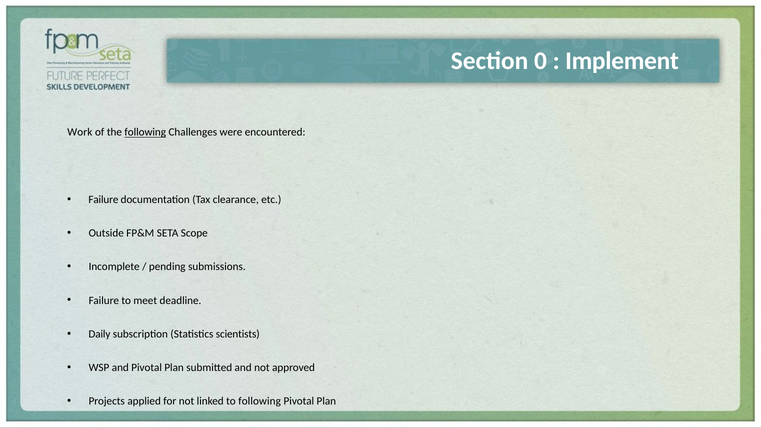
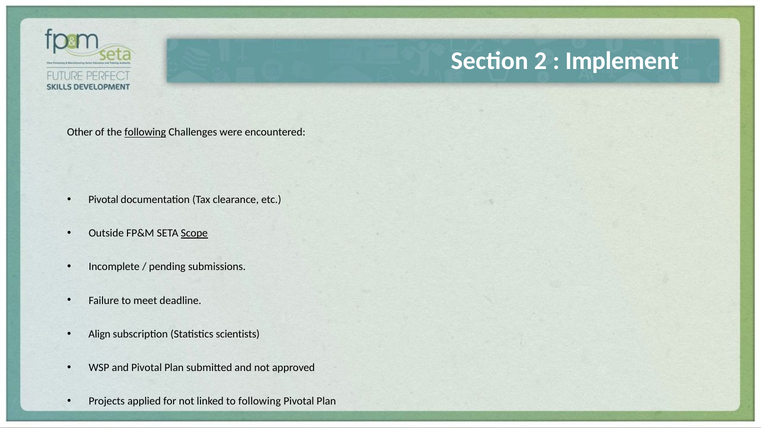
0: 0 -> 2
Work: Work -> Other
Failure at (103, 200): Failure -> Pivotal
Scope underline: none -> present
Daily: Daily -> Align
